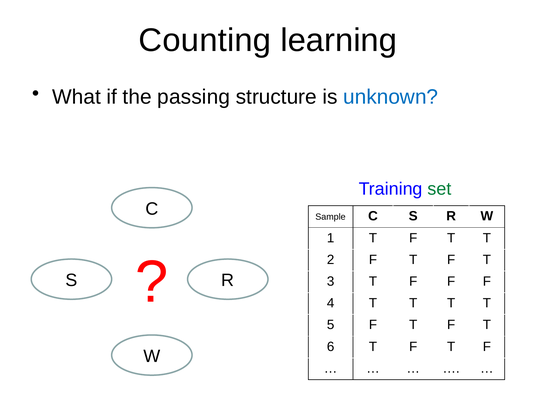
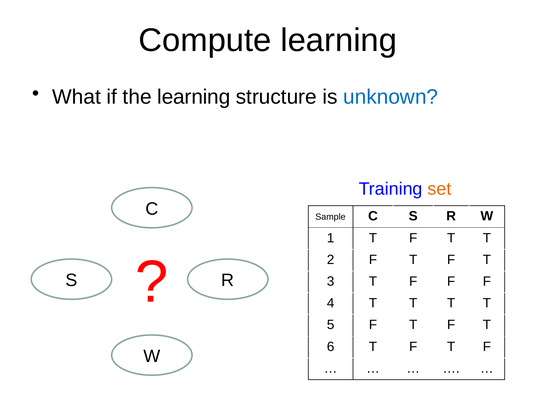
Counting: Counting -> Compute
the passing: passing -> learning
set colour: green -> orange
